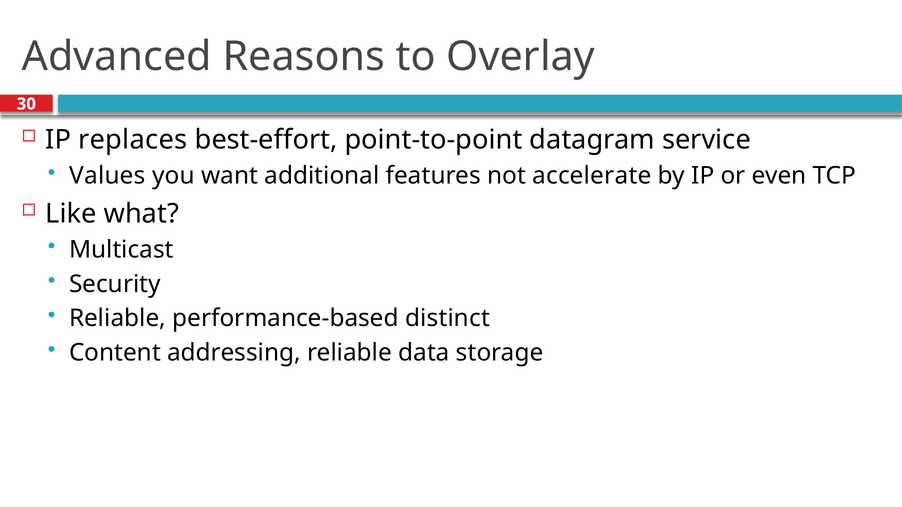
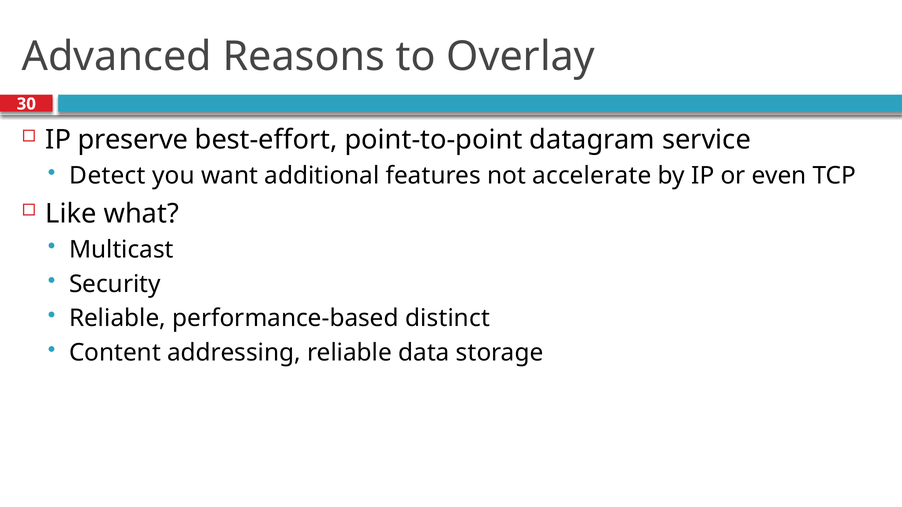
replaces: replaces -> preserve
Values: Values -> Detect
